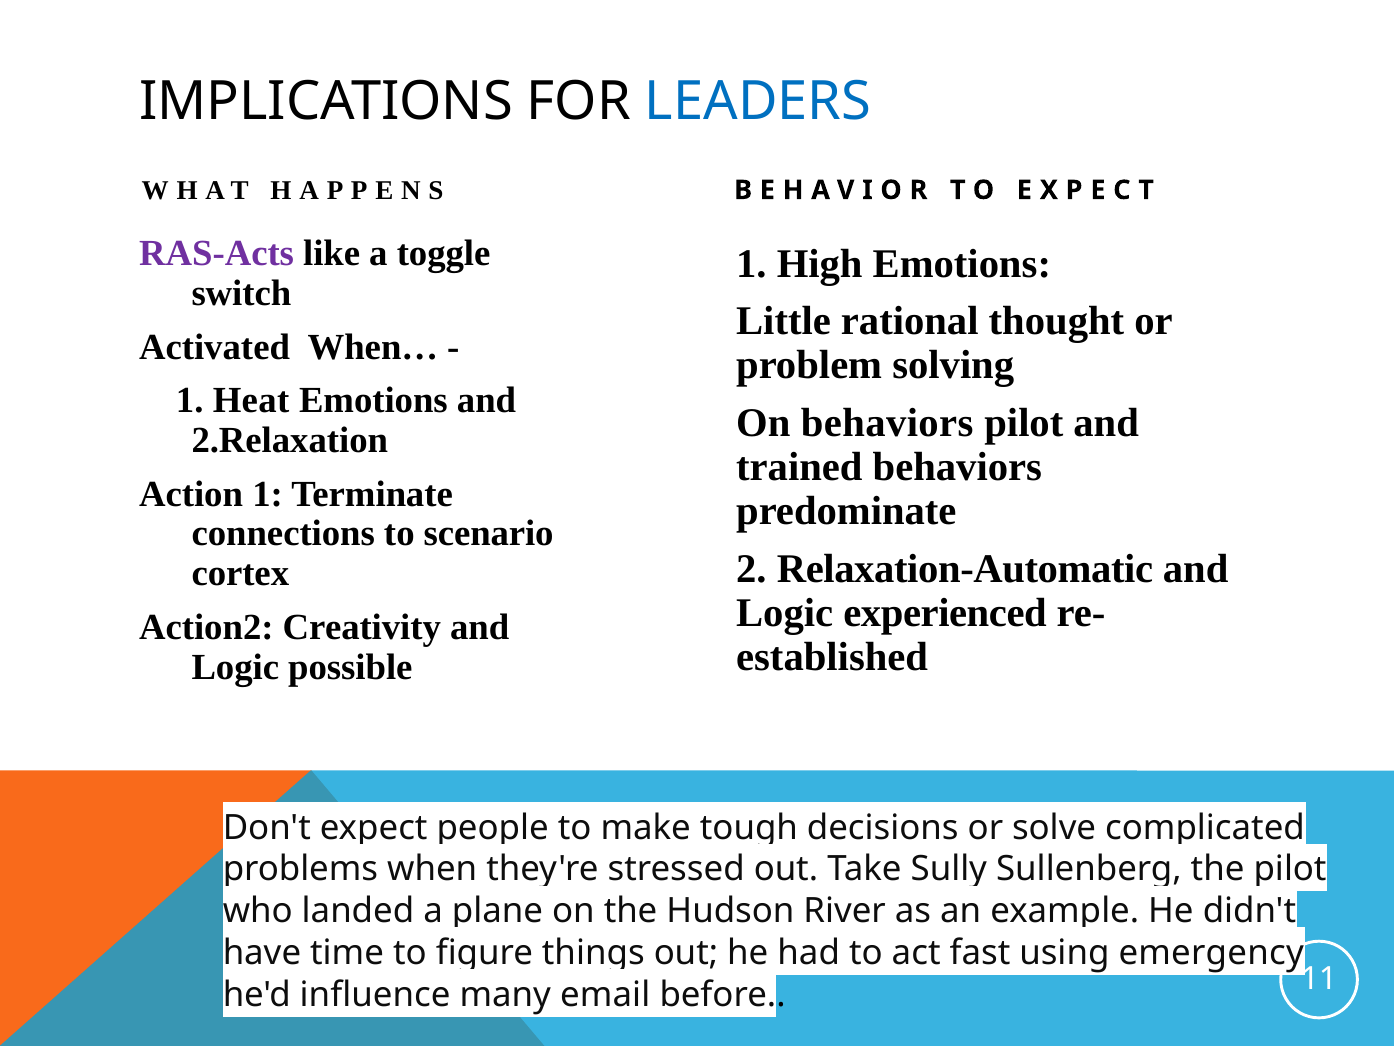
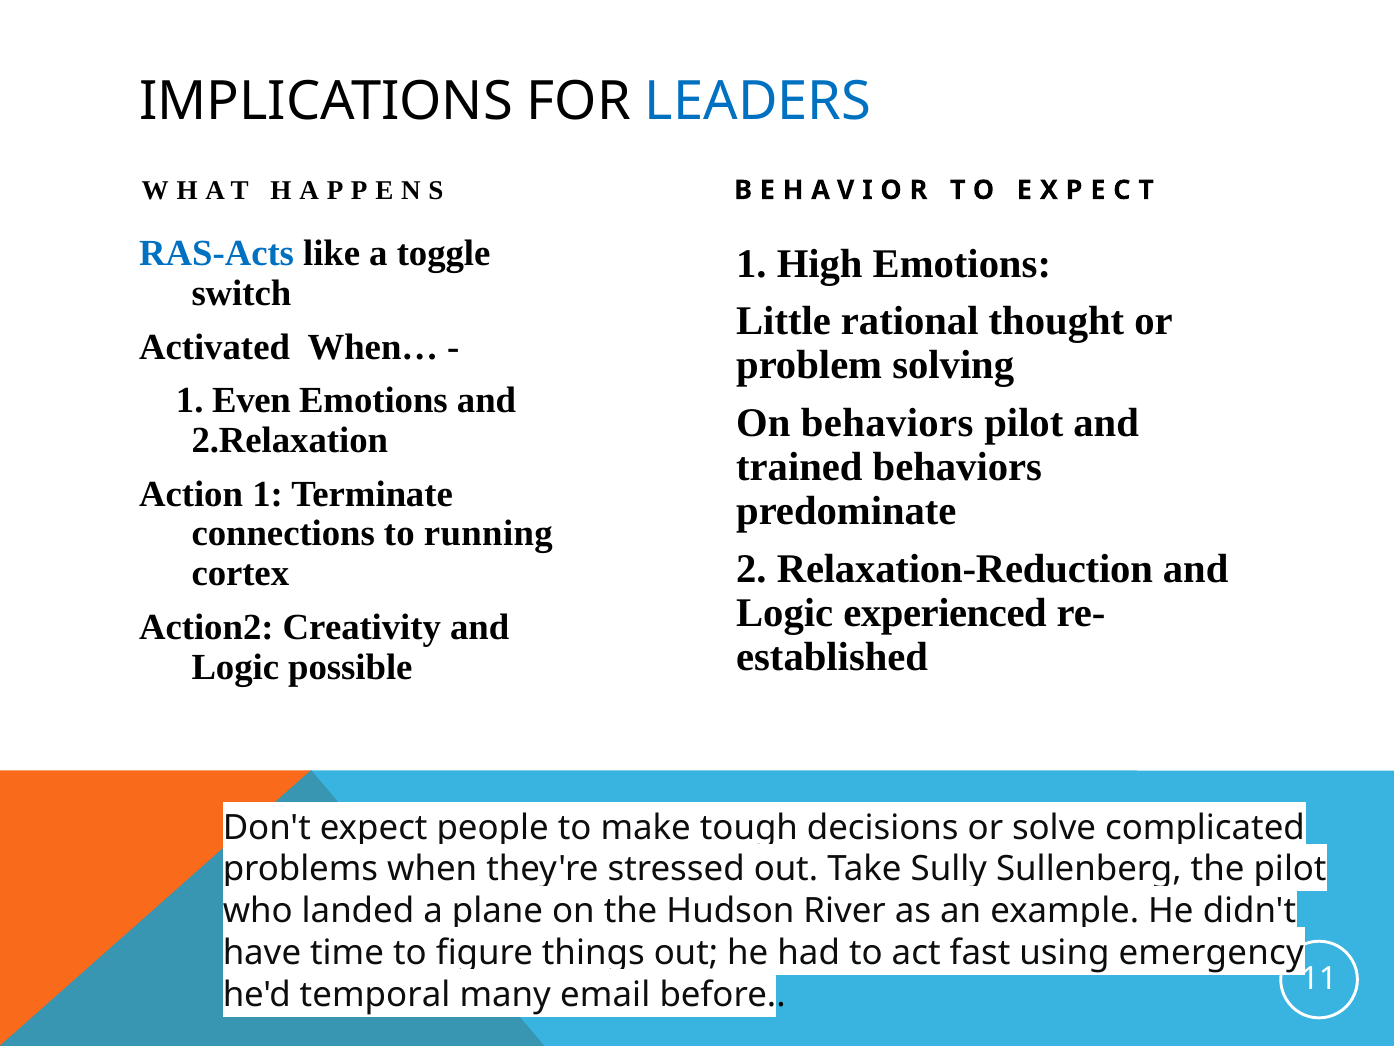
RAS-Acts colour: purple -> blue
Heat: Heat -> Even
scenario: scenario -> running
Relaxation-Automatic: Relaxation-Automatic -> Relaxation-Reduction
influence: influence -> temporal
